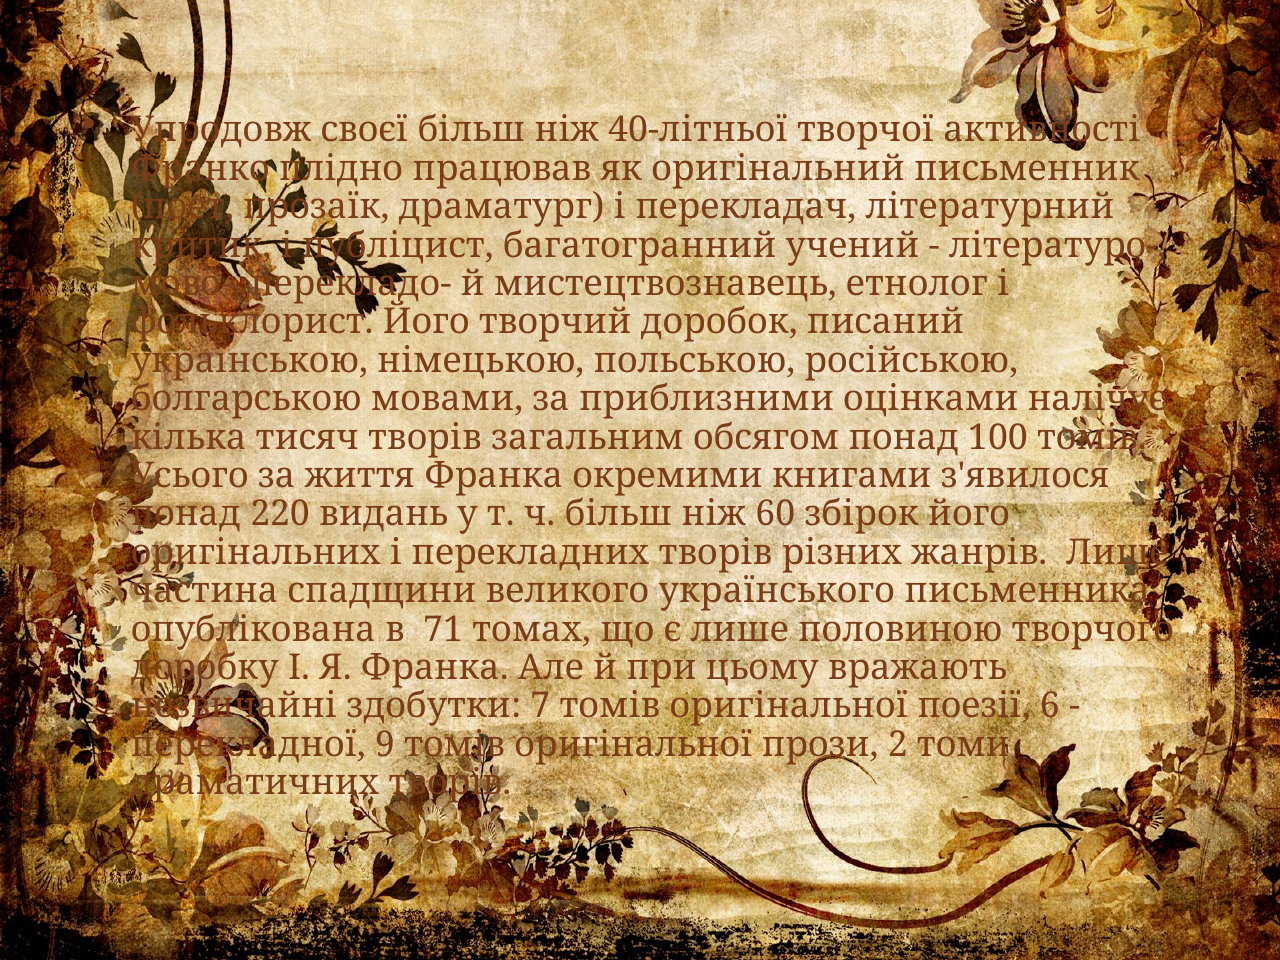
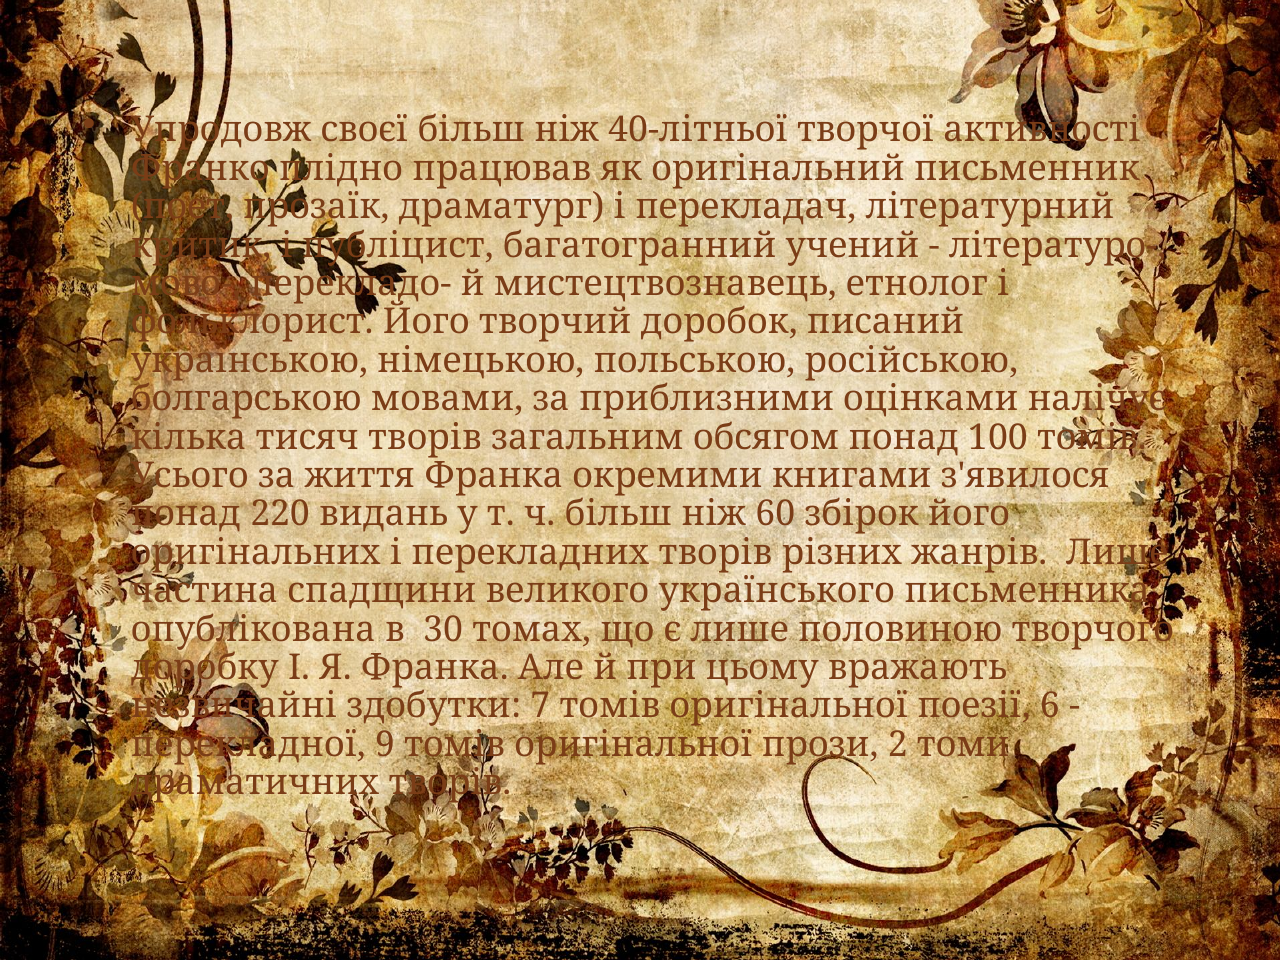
71: 71 -> 30
